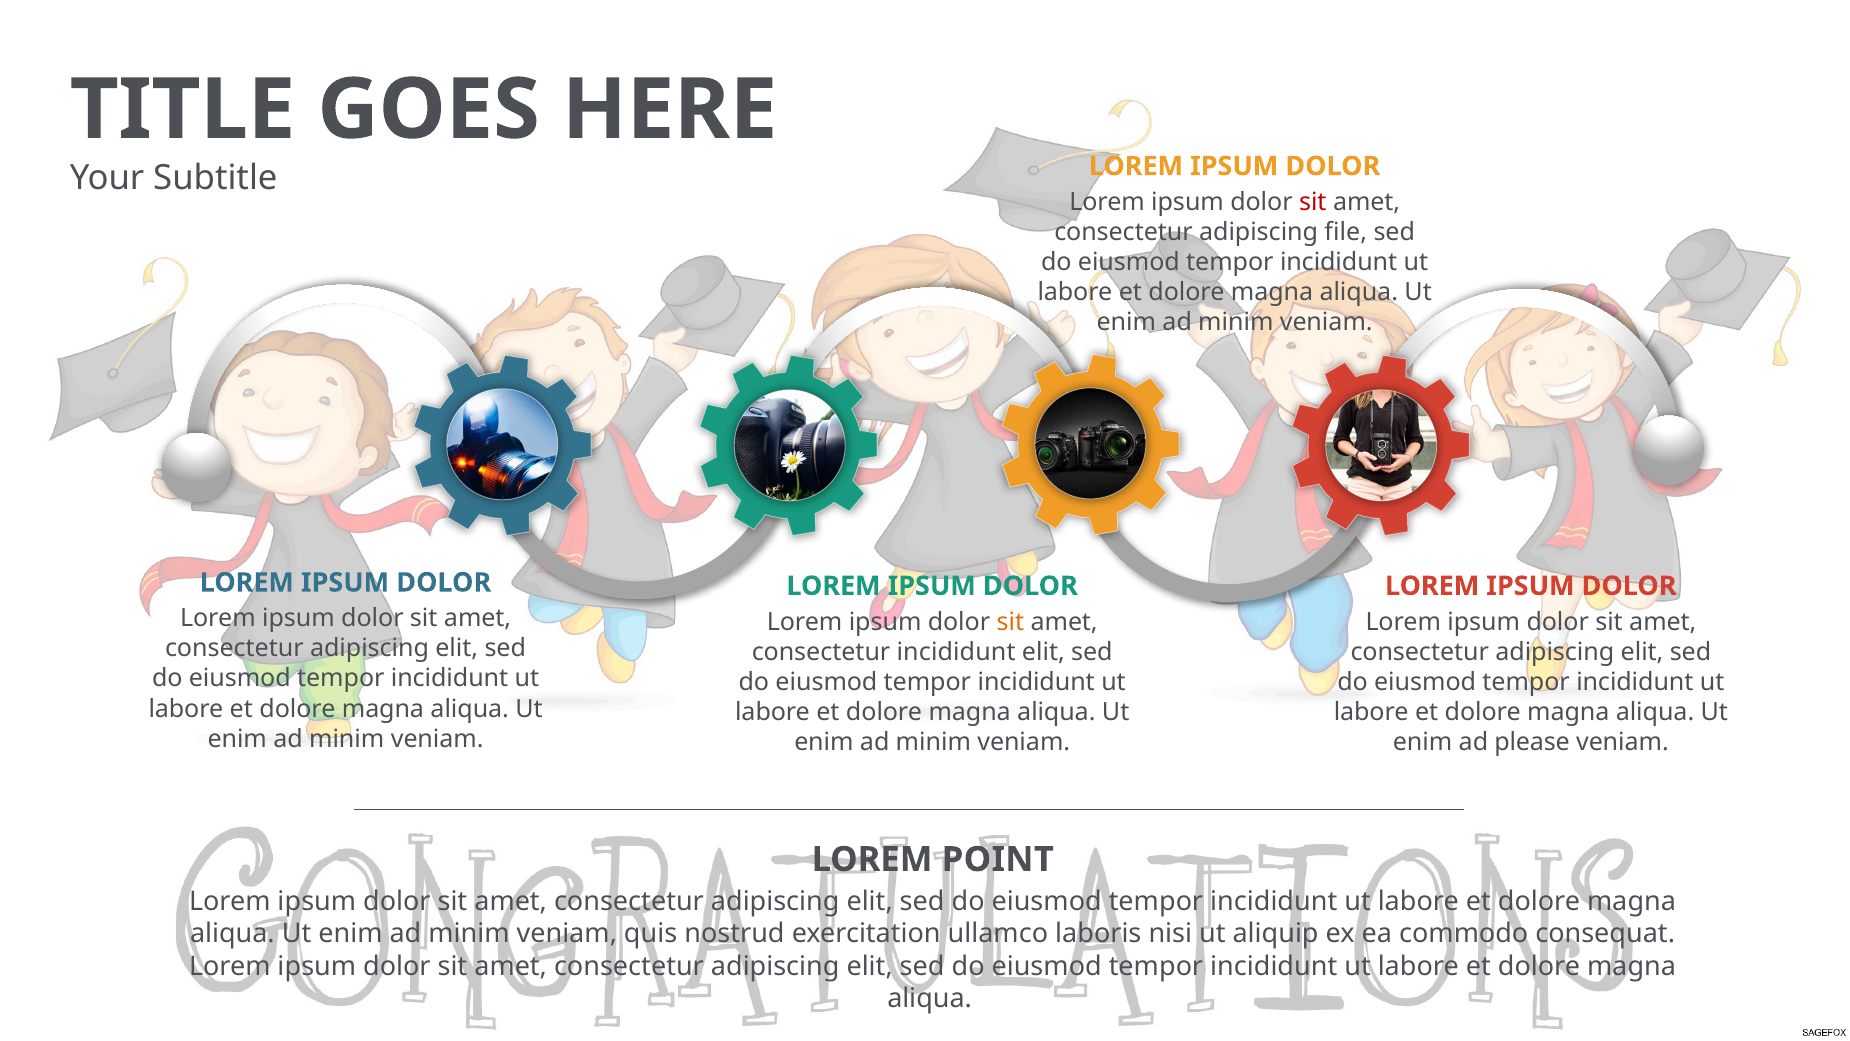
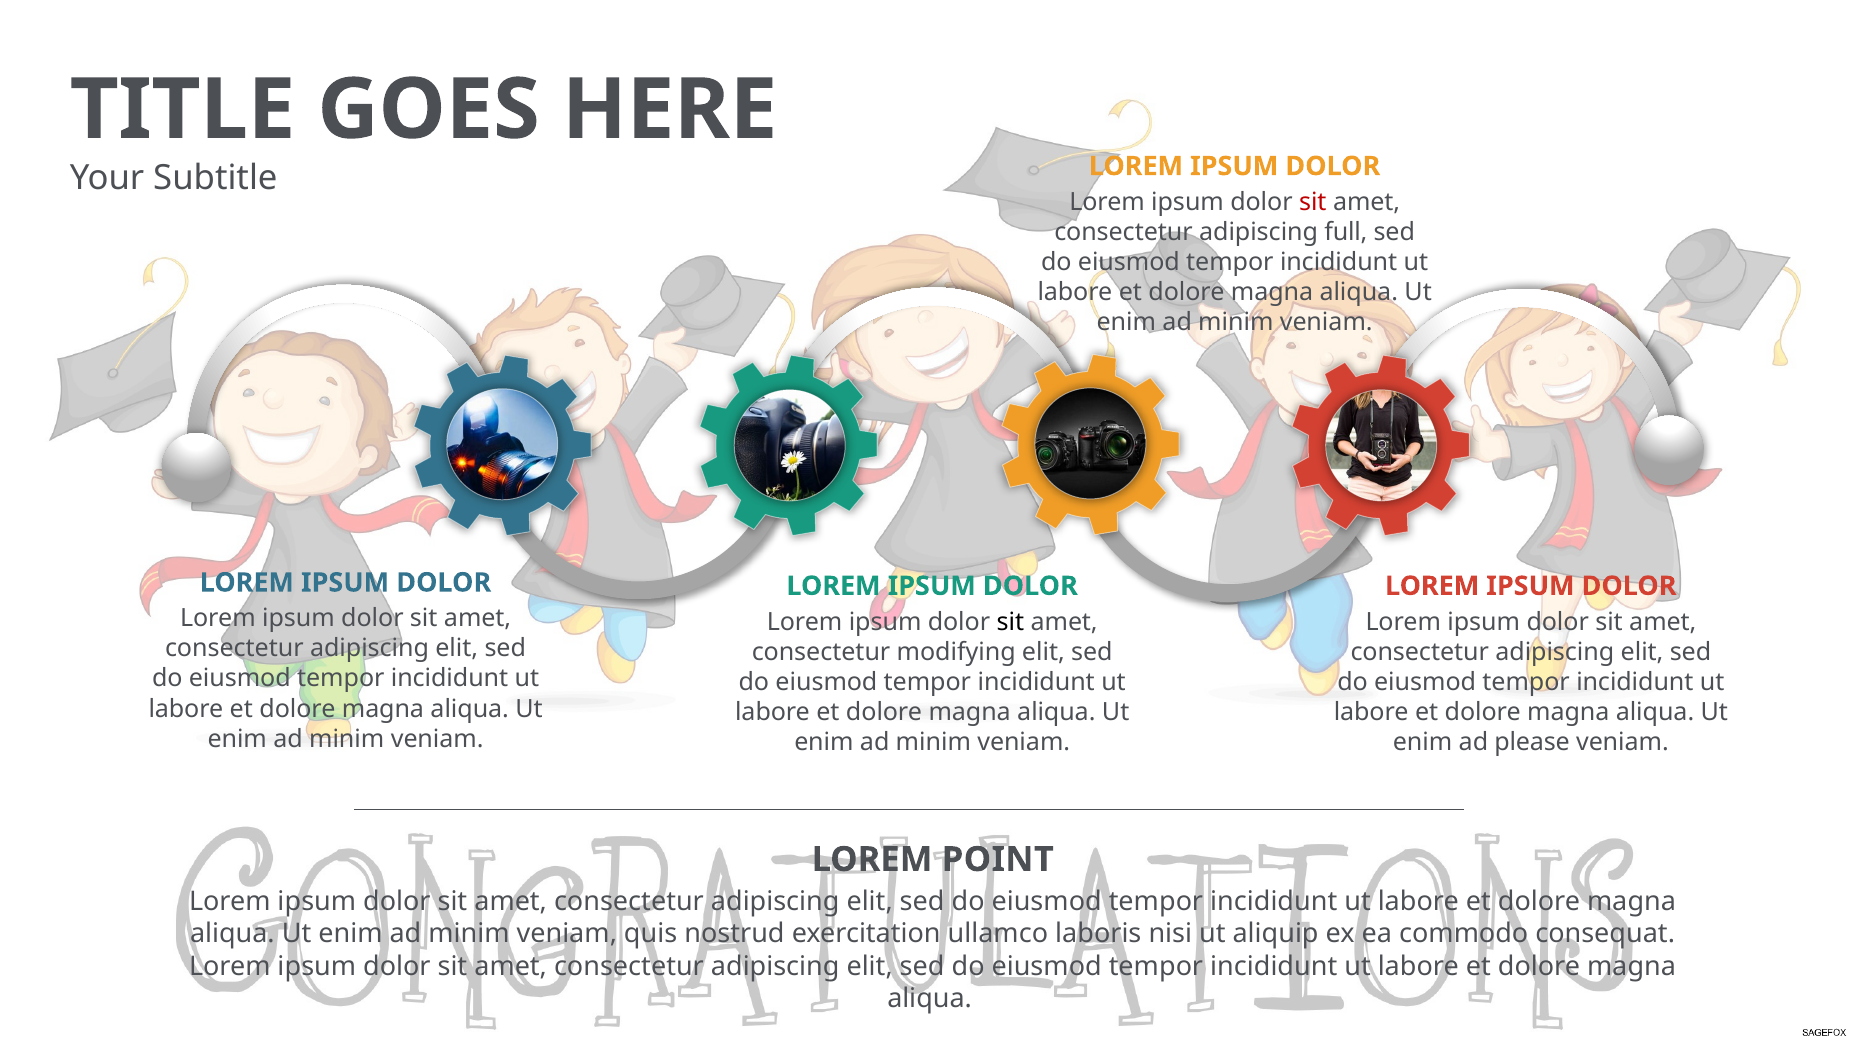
file: file -> full
sit at (1010, 622) colour: orange -> black
consectetur incididunt: incididunt -> modifying
